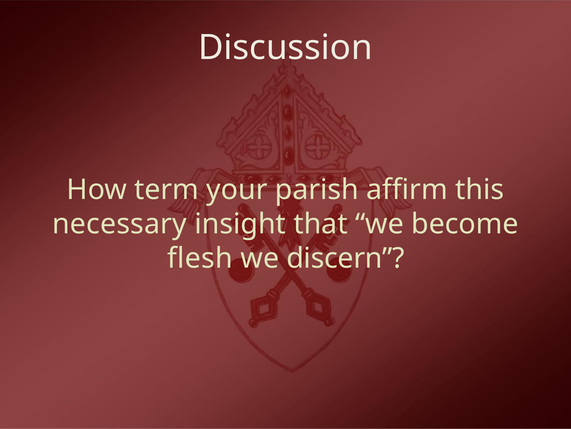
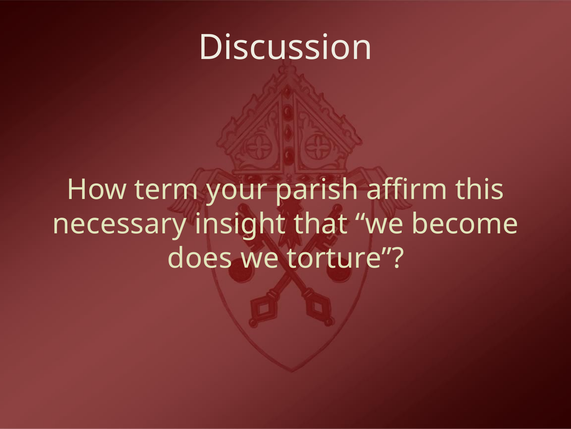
flesh: flesh -> does
discern: discern -> torture
